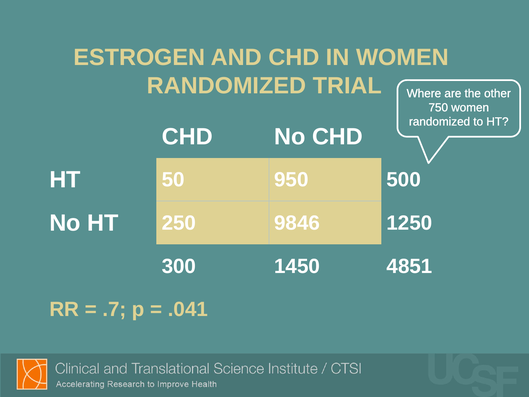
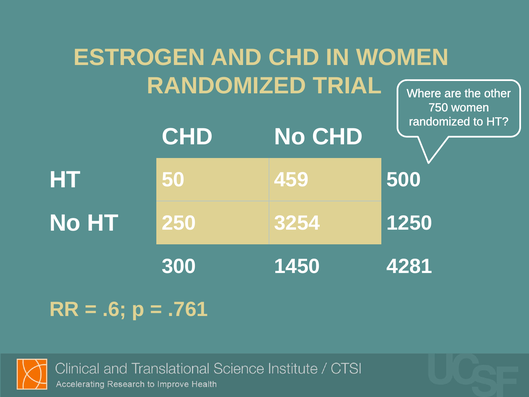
950: 950 -> 459
9846: 9846 -> 3254
4851: 4851 -> 4281
.7: .7 -> .6
.041: .041 -> .761
